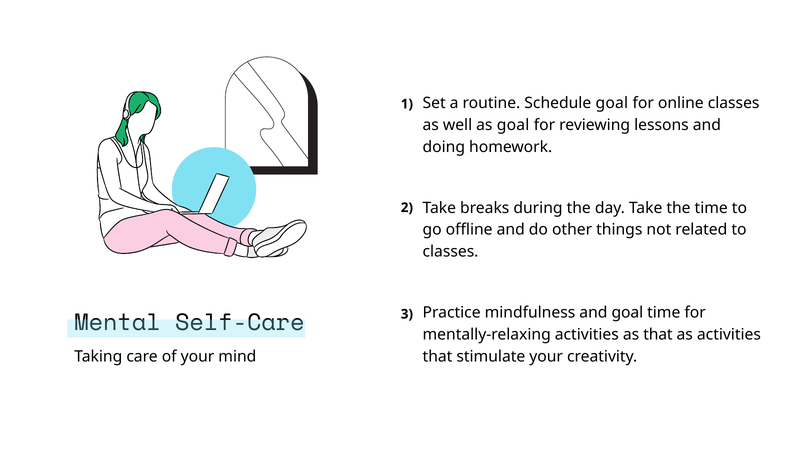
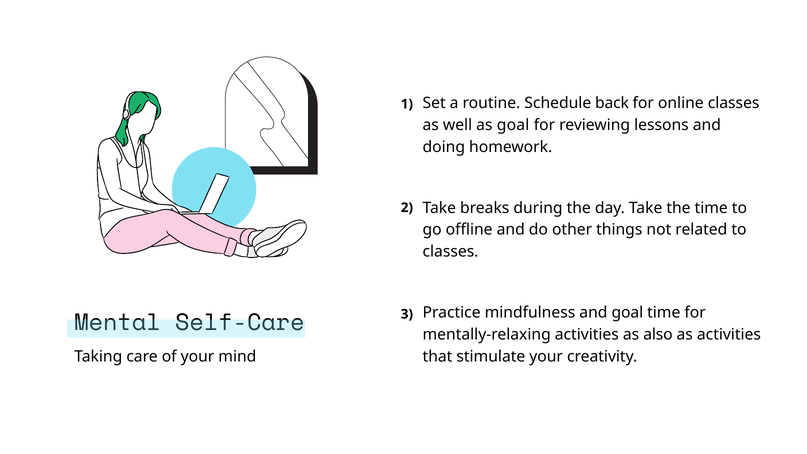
Schedule goal: goal -> back
as that: that -> also
